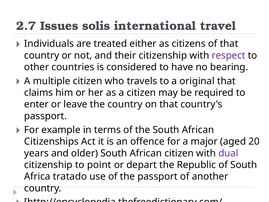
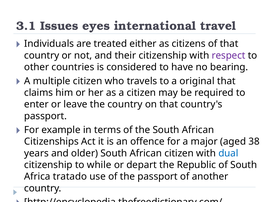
2.7: 2.7 -> 3.1
solis: solis -> eyes
20: 20 -> 38
dual colour: purple -> blue
point: point -> while
